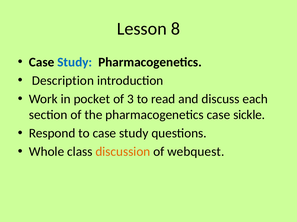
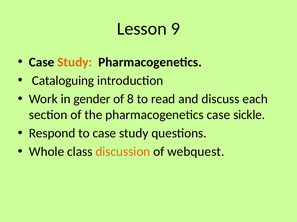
8: 8 -> 9
Study at (75, 62) colour: blue -> orange
Description: Description -> Cataloguing
pocket: pocket -> gender
3: 3 -> 8
